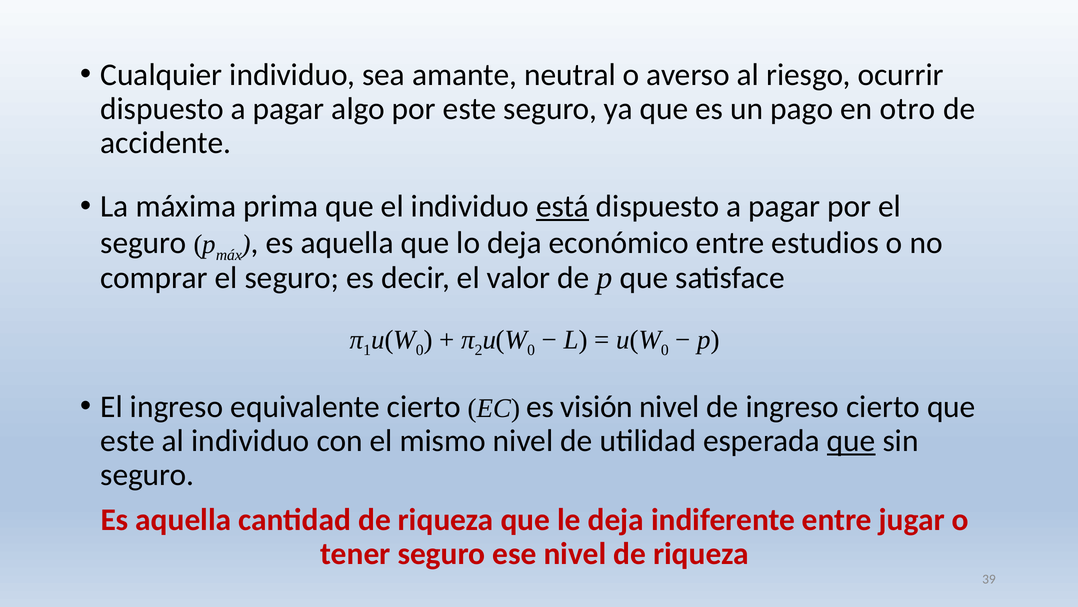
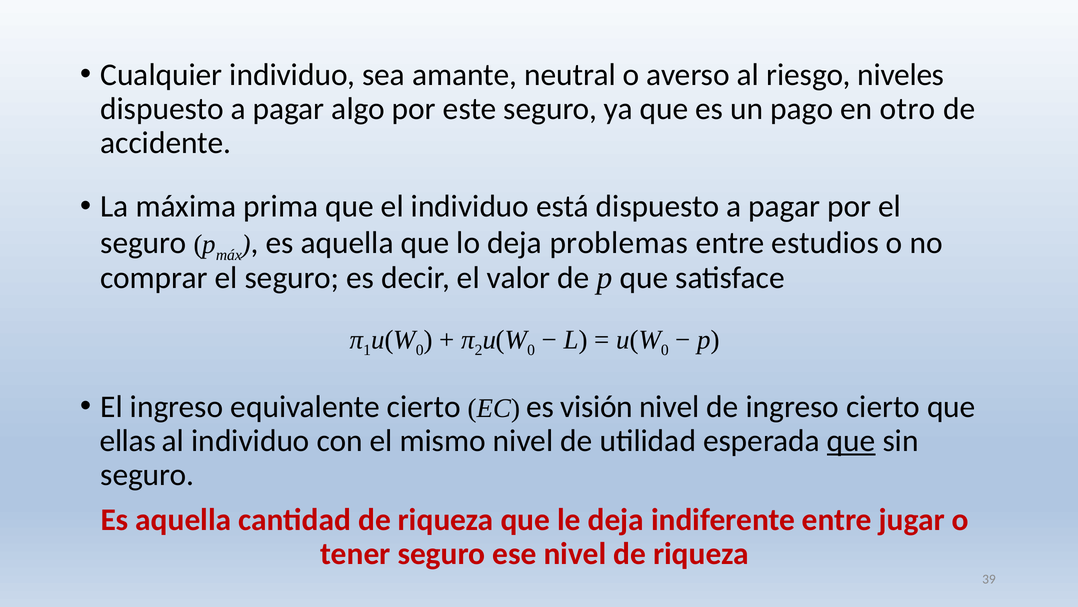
ocurrir: ocurrir -> niveles
está underline: present -> none
económico: económico -> problemas
este at (128, 440): este -> ellas
